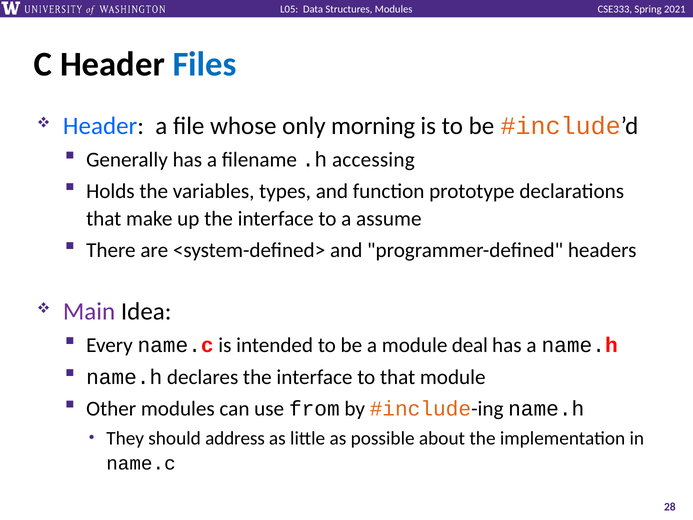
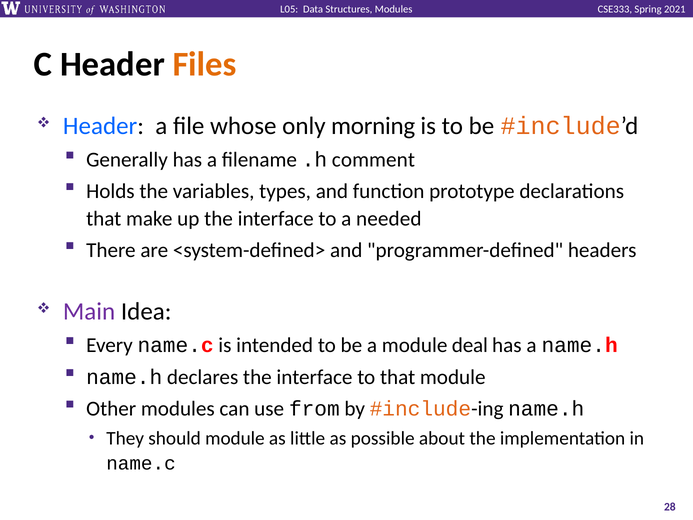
Files colour: blue -> orange
accessing: accessing -> comment
assume: assume -> needed
should address: address -> module
